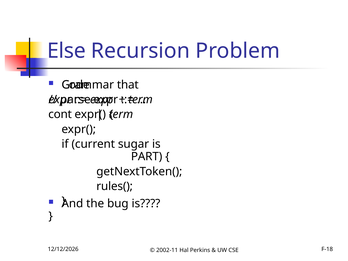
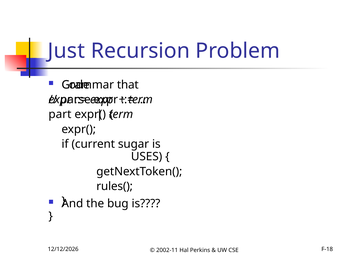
Else: Else -> Just
cont: cont -> part
PART: PART -> USES
